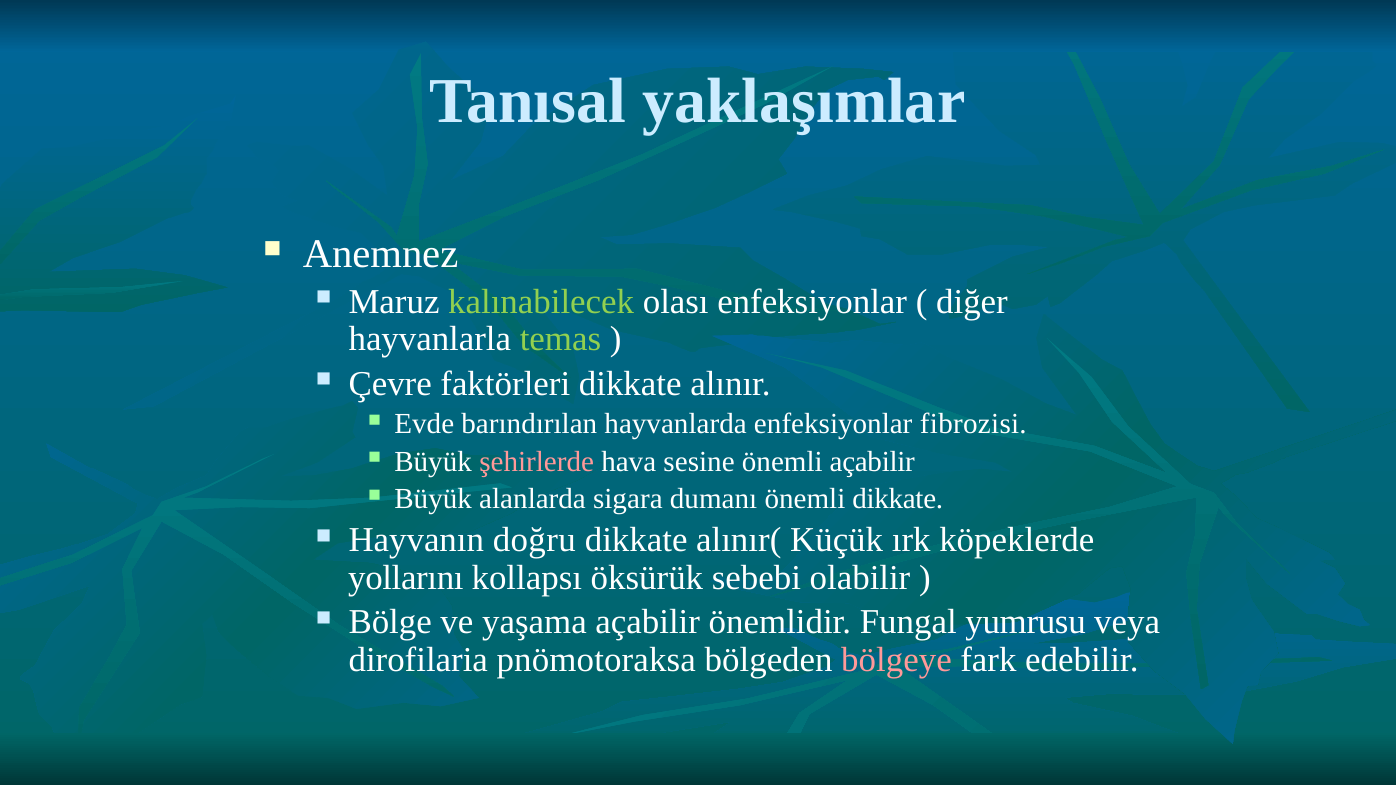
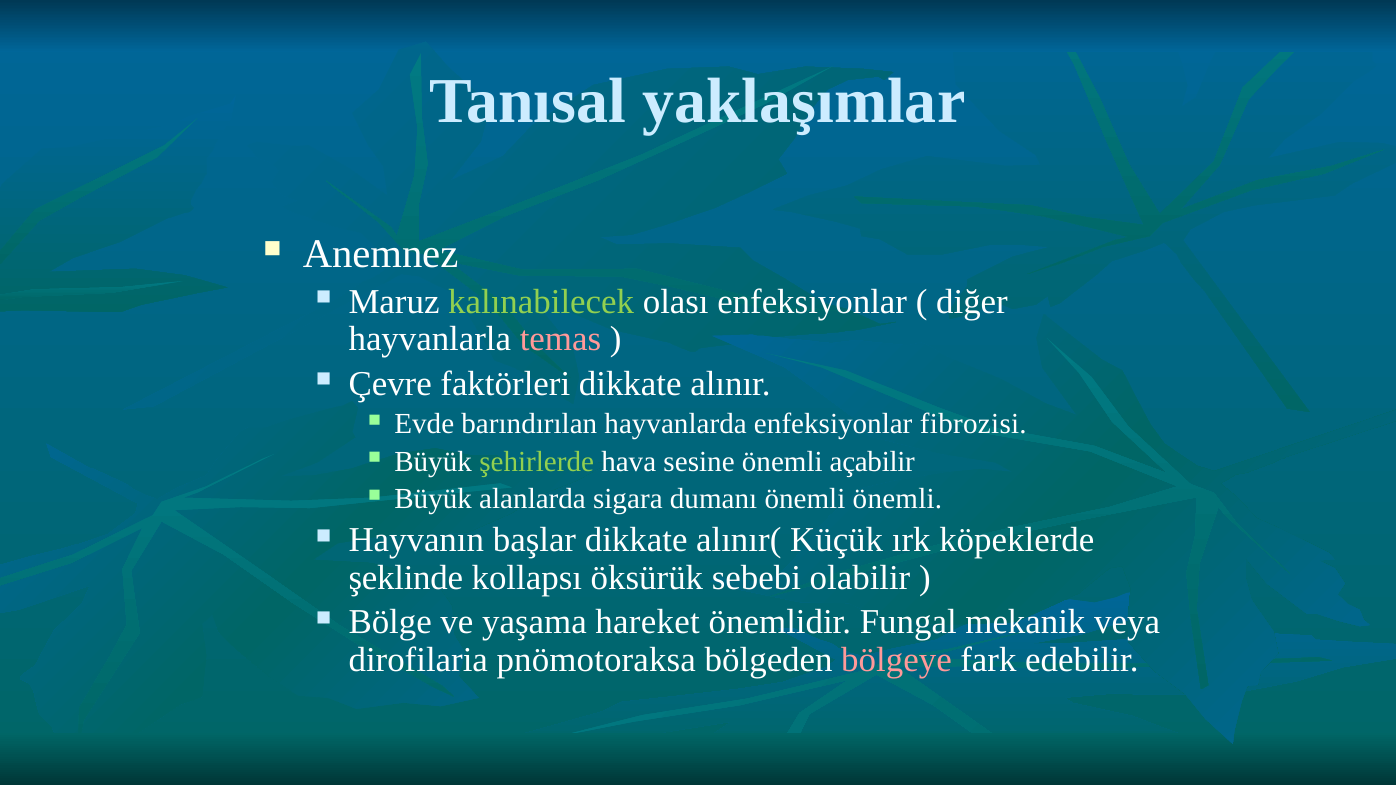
temas colour: light green -> pink
şehirlerde colour: pink -> light green
önemli dikkate: dikkate -> önemli
doğru: doğru -> başlar
yollarını: yollarını -> şeklinde
yaşama açabilir: açabilir -> hareket
yumrusu: yumrusu -> mekanik
